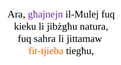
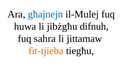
għajnejn colour: purple -> blue
kieku: kieku -> huwa
natura: natura -> difnuh
